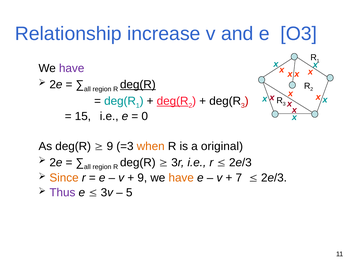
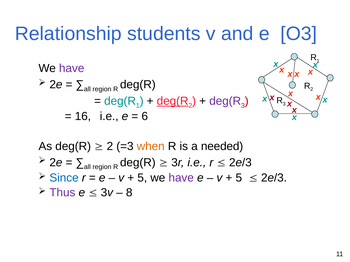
increase: increase -> students
deg(R at (138, 85) underline: present -> none
deg(R at (225, 101) colour: black -> purple
15: 15 -> 16
0: 0 -> 6
9 at (110, 146): 9 -> 2
original: original -> needed
Since colour: orange -> blue
9 at (142, 178): 9 -> 5
have at (181, 178) colour: orange -> purple
7 at (239, 178): 7 -> 5
5: 5 -> 8
